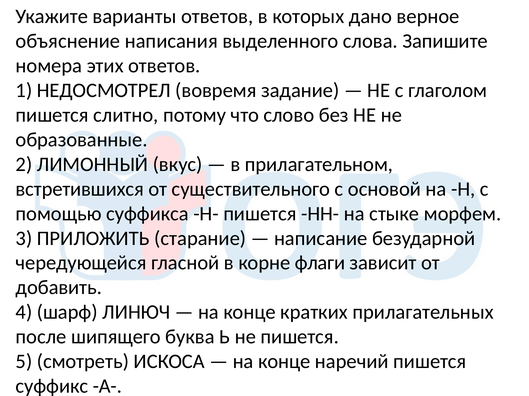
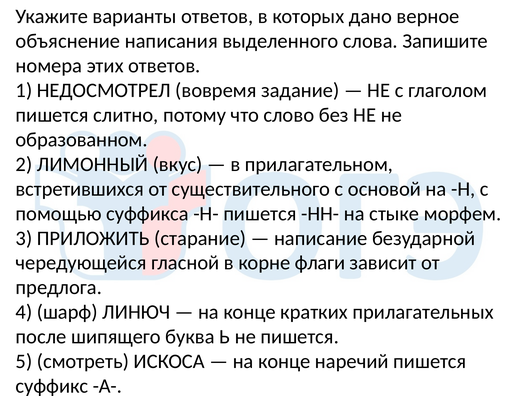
образованные: образованные -> образованном
добавить: добавить -> предлога
